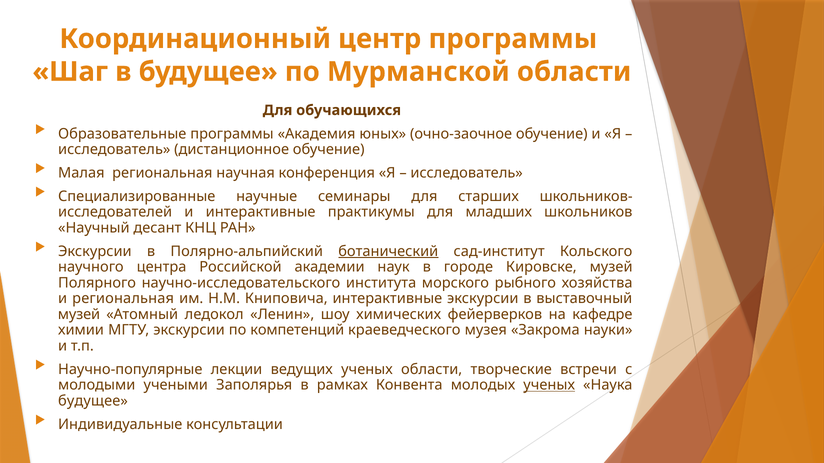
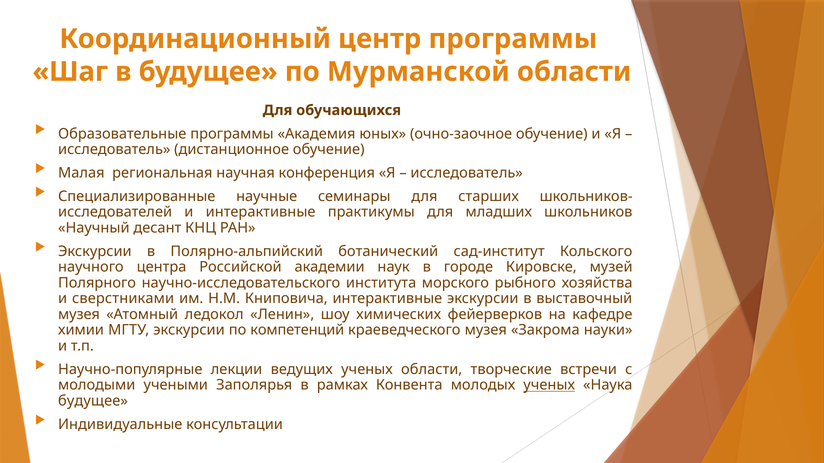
ботанический underline: present -> none
и региональная: региональная -> сверстниками
музей at (79, 315): музей -> музея
